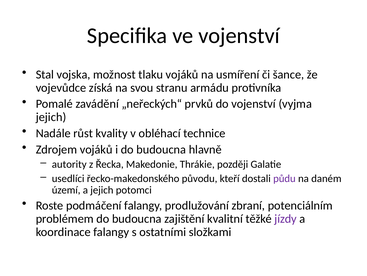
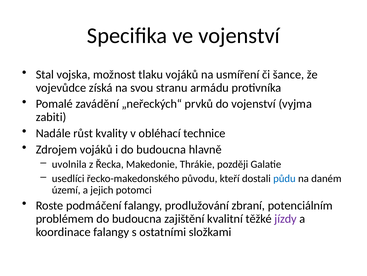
jejich at (51, 117): jejich -> zabiti
autority: autority -> uvolnila
půdu colour: purple -> blue
